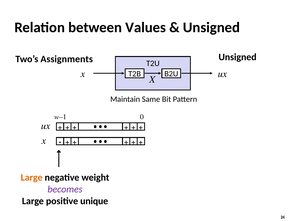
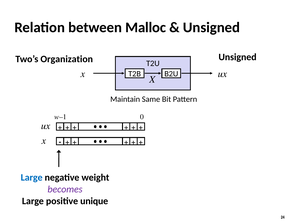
Values: Values -> Malloc
Assignments: Assignments -> Organization
Large at (32, 177) colour: orange -> blue
